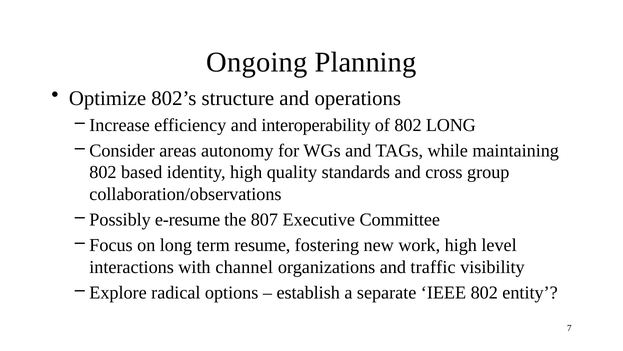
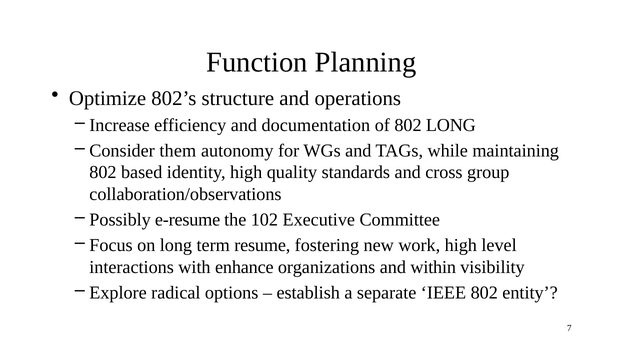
Ongoing: Ongoing -> Function
interoperability: interoperability -> documentation
areas: areas -> them
807: 807 -> 102
channel: channel -> enhance
traffic: traffic -> within
